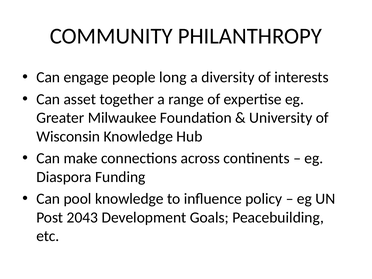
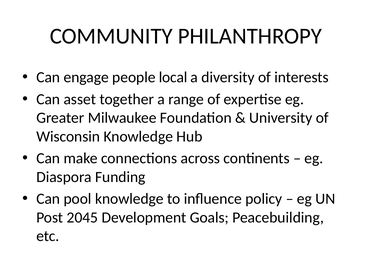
long: long -> local
2043: 2043 -> 2045
